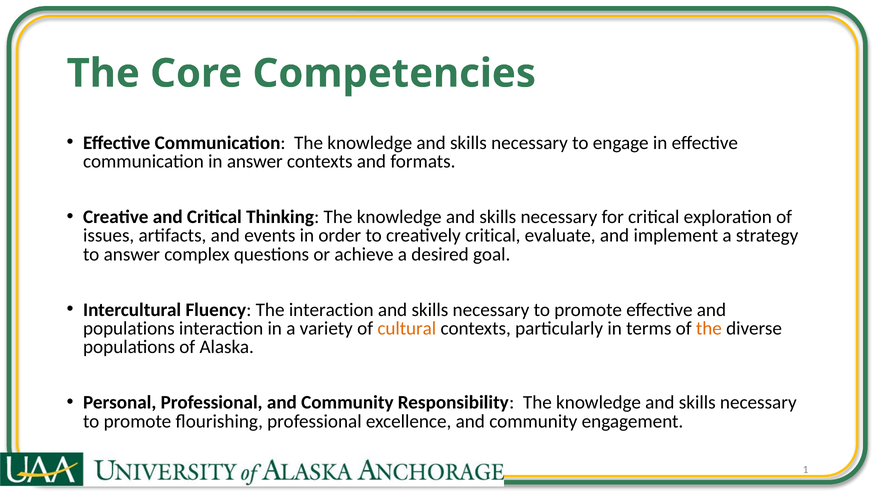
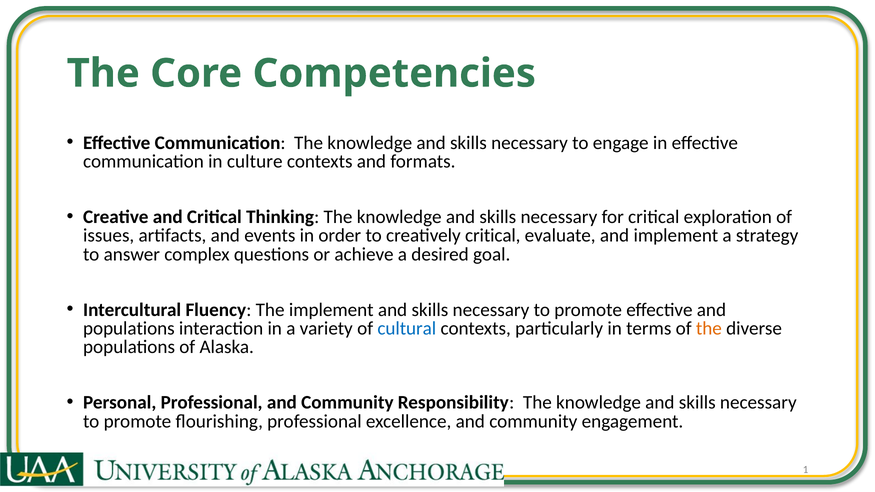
in answer: answer -> culture
The interaction: interaction -> implement
cultural colour: orange -> blue
